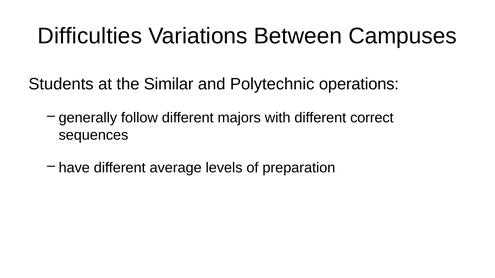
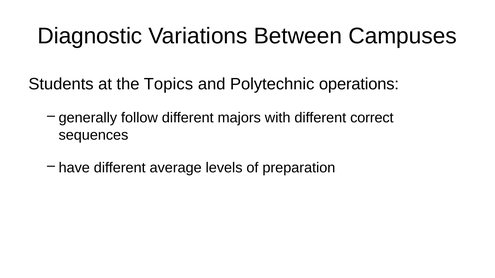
Difficulties: Difficulties -> Diagnostic
Similar: Similar -> Topics
